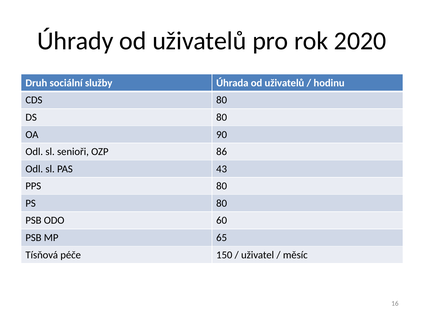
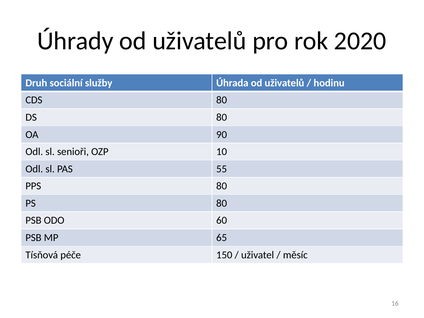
86: 86 -> 10
43: 43 -> 55
